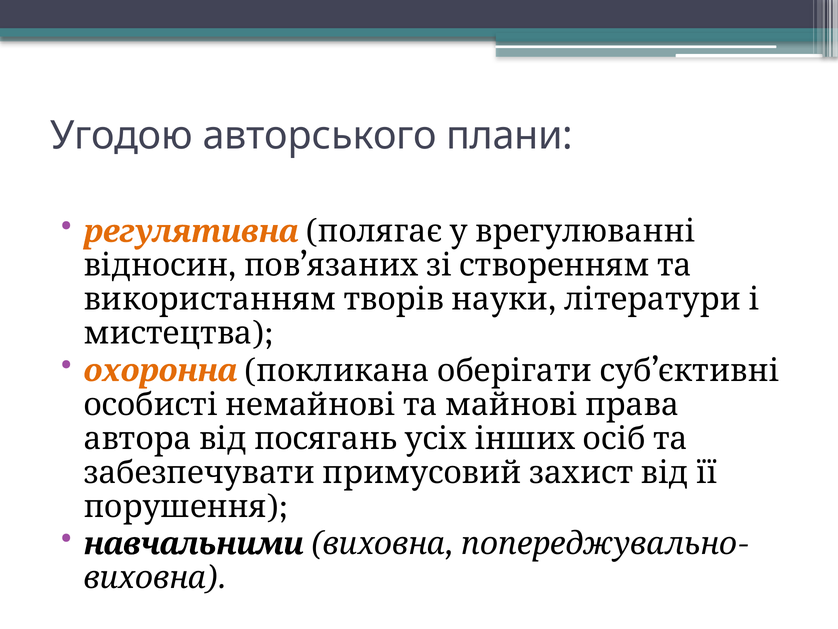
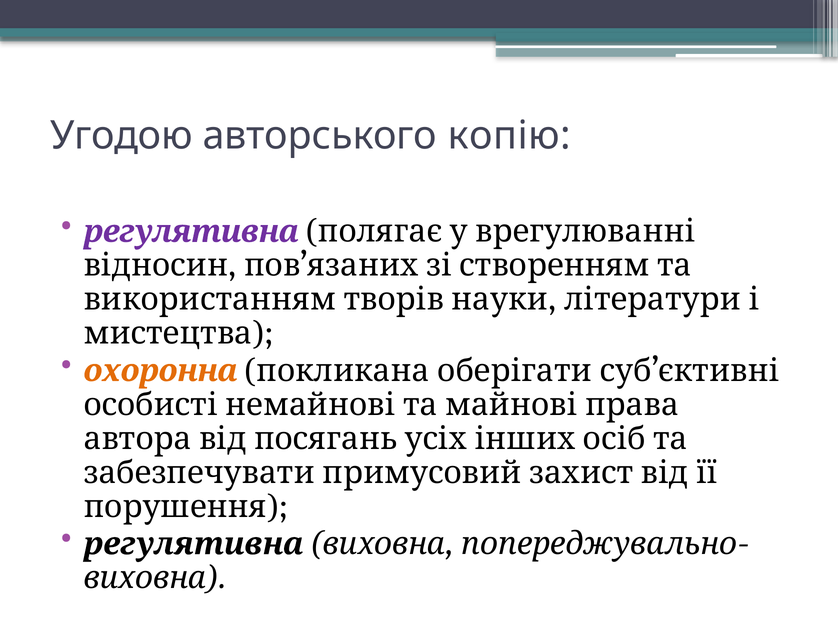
плани: плани -> копію
регулятивна at (191, 231) colour: orange -> purple
навчальними at (194, 543): навчальними -> регулятивна
